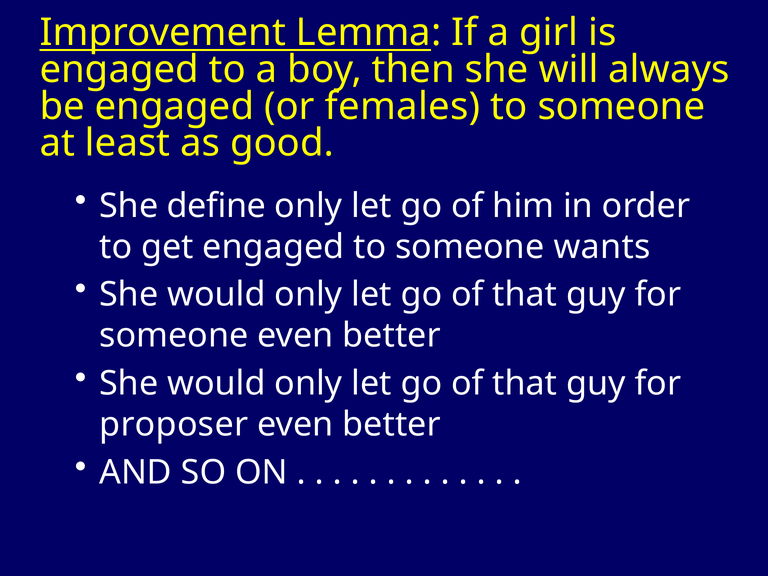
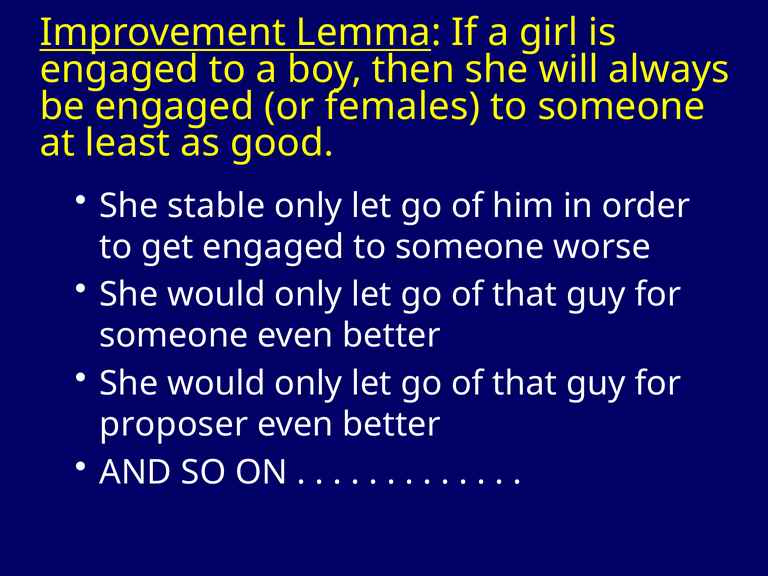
define: define -> stable
wants: wants -> worse
